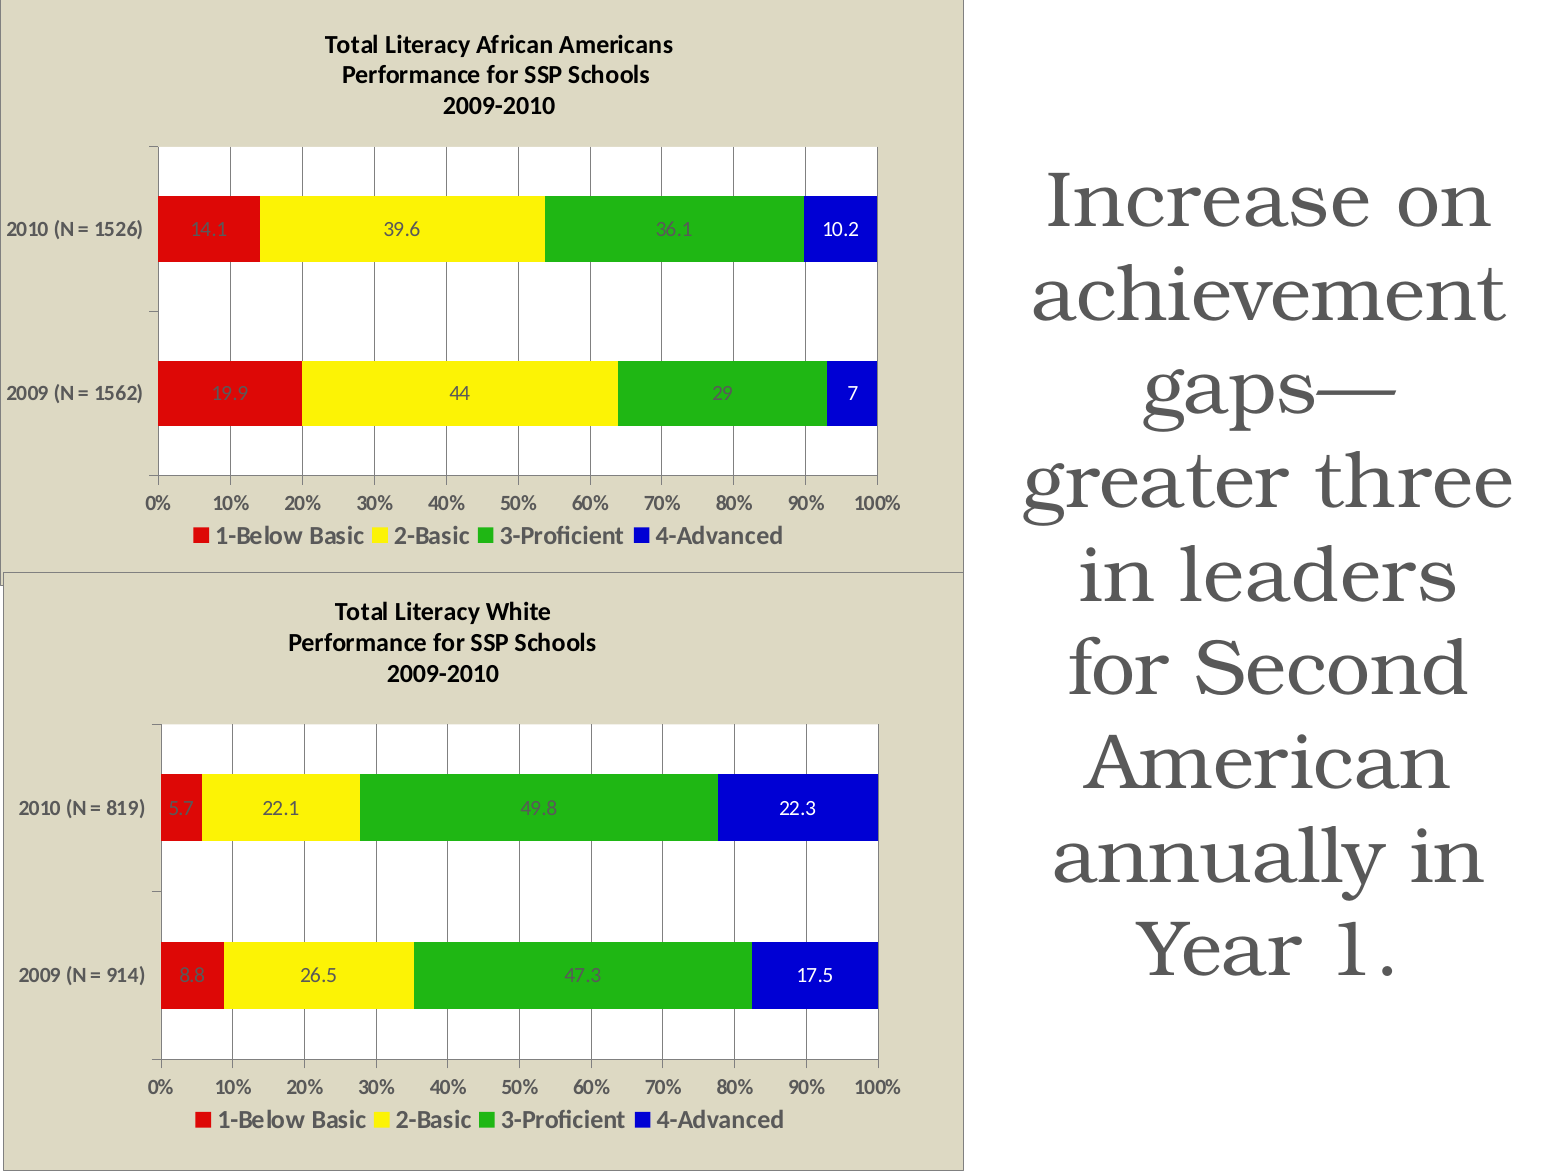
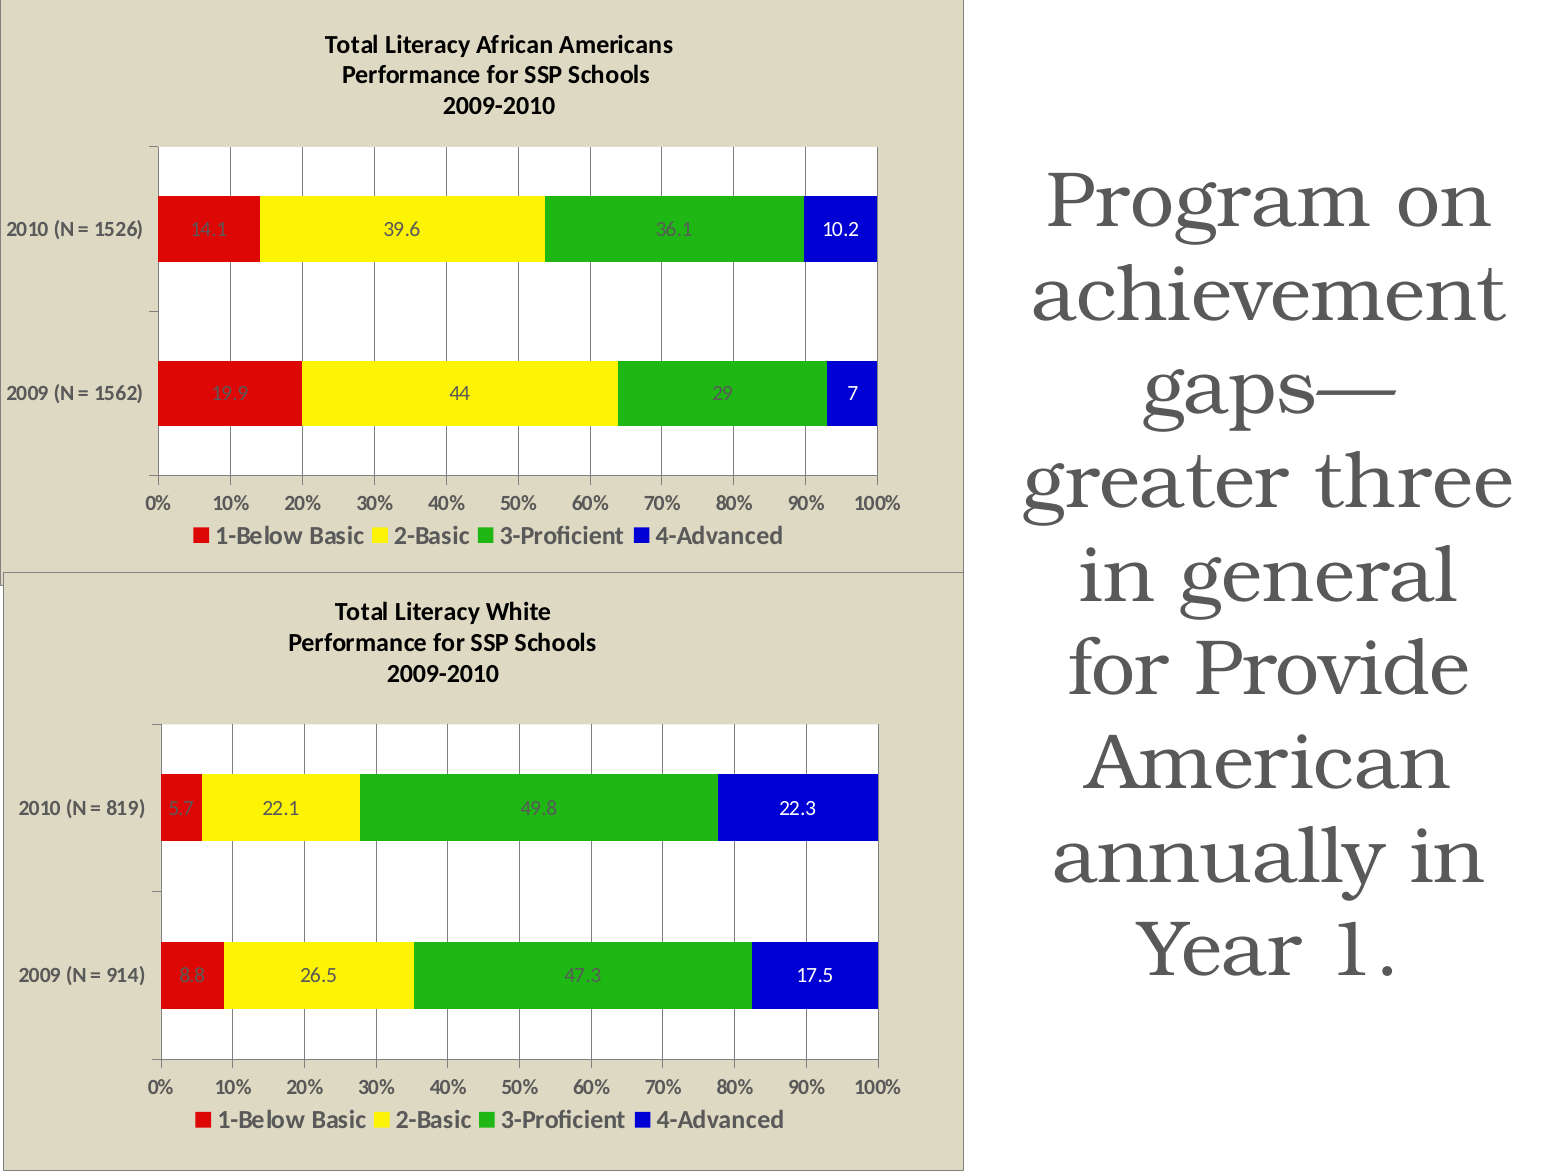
Increase: Increase -> Program
leaders: leaders -> general
Second: Second -> Provide
